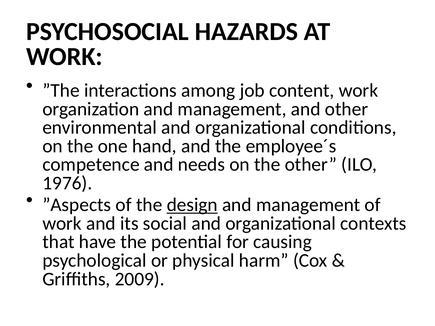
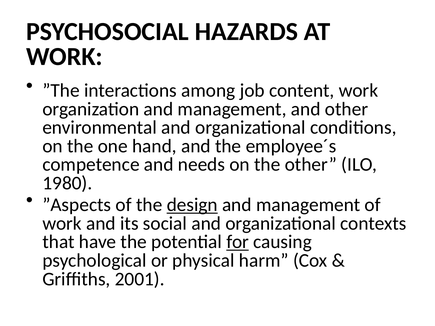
1976: 1976 -> 1980
for underline: none -> present
2009: 2009 -> 2001
